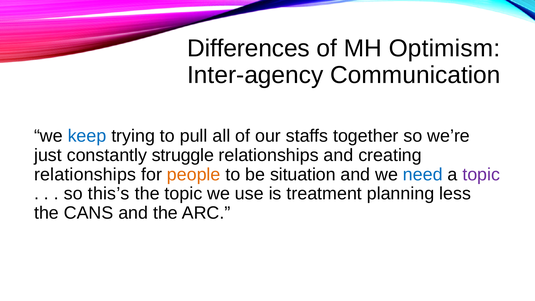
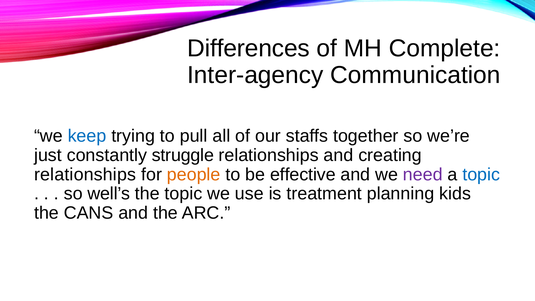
Optimism: Optimism -> Complete
situation: situation -> effective
need colour: blue -> purple
topic at (481, 174) colour: purple -> blue
this’s: this’s -> well’s
less: less -> kids
